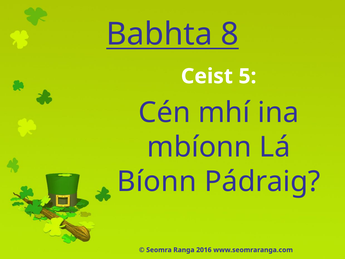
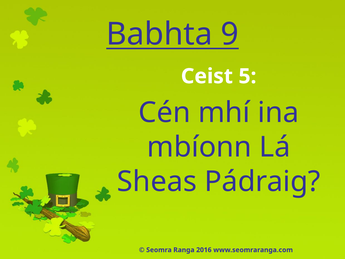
8: 8 -> 9
Bíonn: Bíonn -> Sheas
